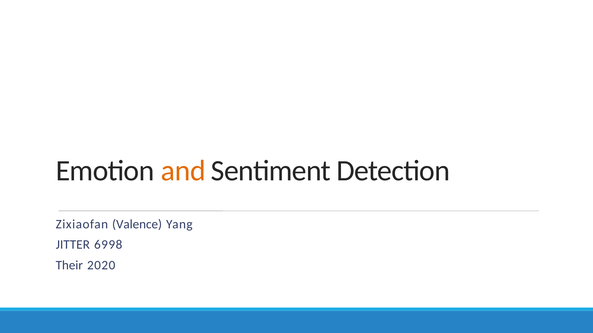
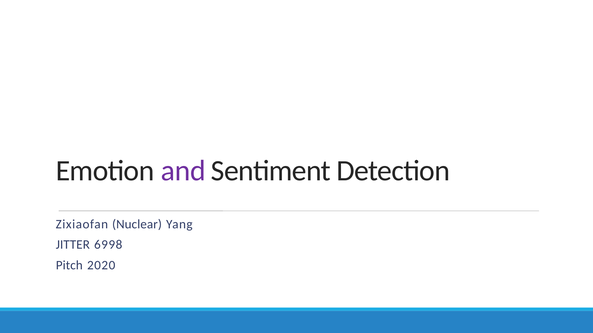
and colour: orange -> purple
Valence: Valence -> Nuclear
Their: Their -> Pitch
